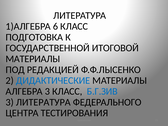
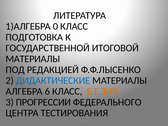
6: 6 -> 0
АЛГЕБРА 3: 3 -> 6
Б.Г.ЗИВ colour: blue -> orange
3 ЛИТЕРАТУРА: ЛИТЕРАТУРА -> ПРОГРЕССИИ
